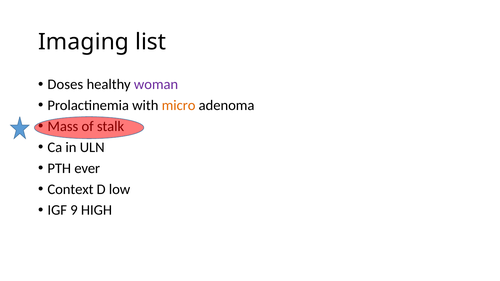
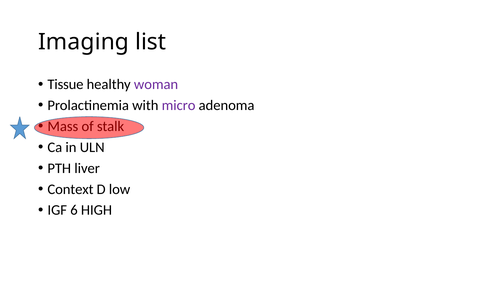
Doses: Doses -> Tissue
micro colour: orange -> purple
ever: ever -> liver
9: 9 -> 6
